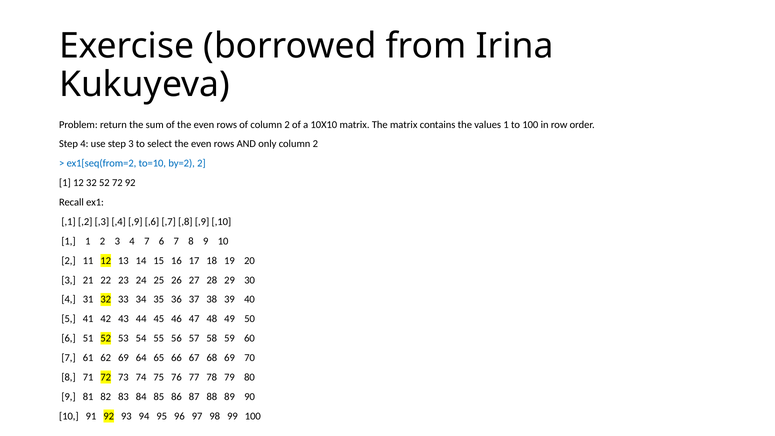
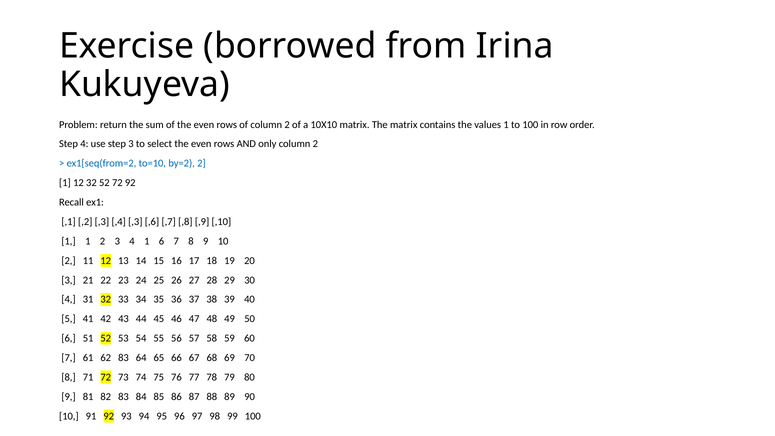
,4 ,9: ,9 -> ,3
4 7: 7 -> 1
62 69: 69 -> 83
